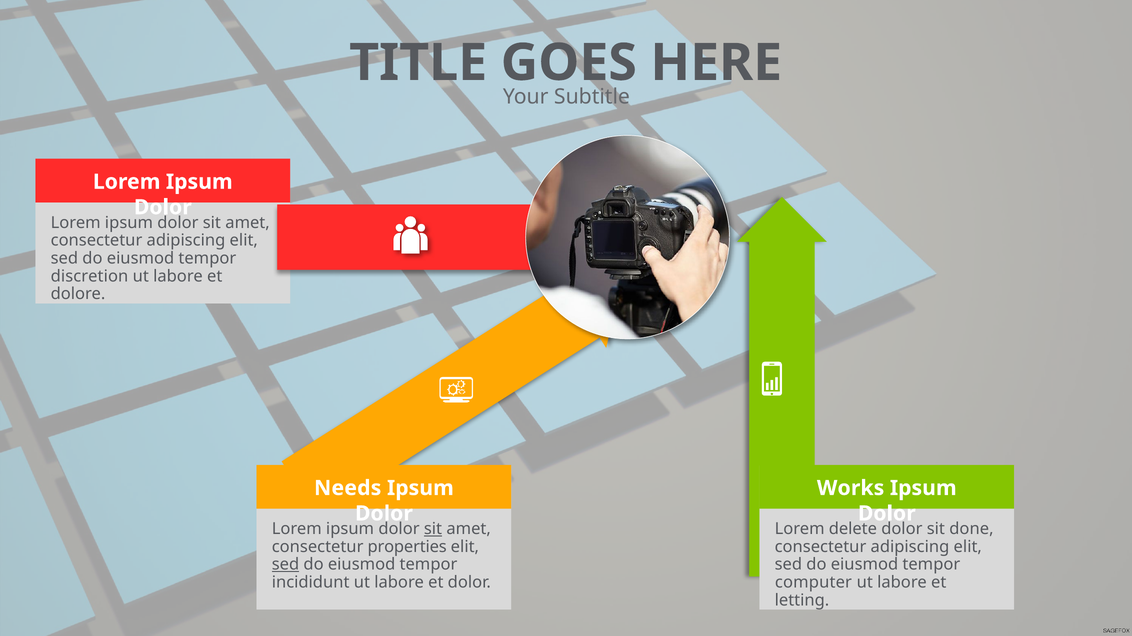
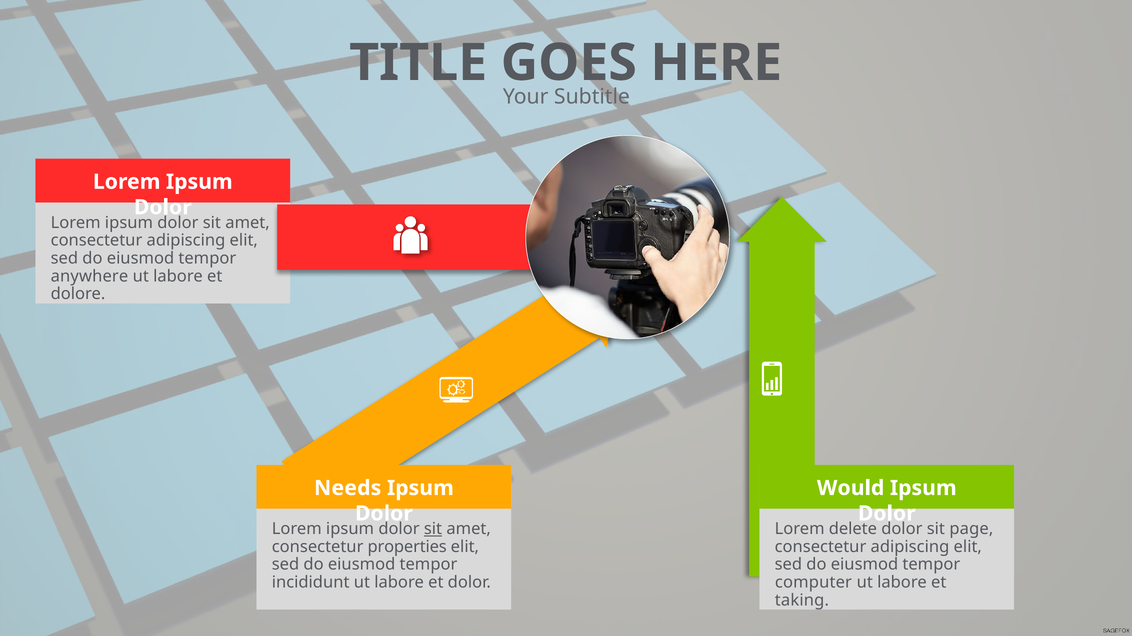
discretion: discretion -> anywhere
Works: Works -> Would
done: done -> page
sed at (285, 565) underline: present -> none
letting: letting -> taking
